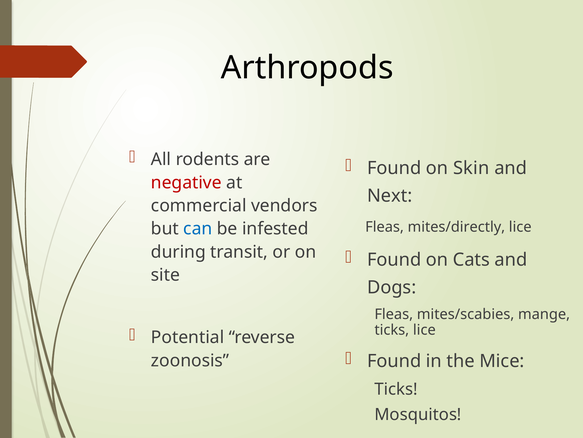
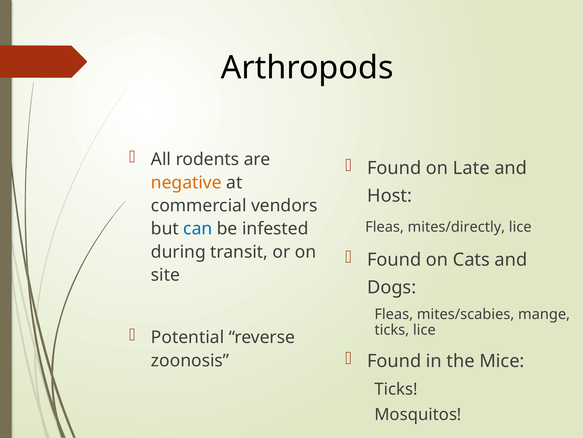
Skin: Skin -> Late
negative colour: red -> orange
Next: Next -> Host
